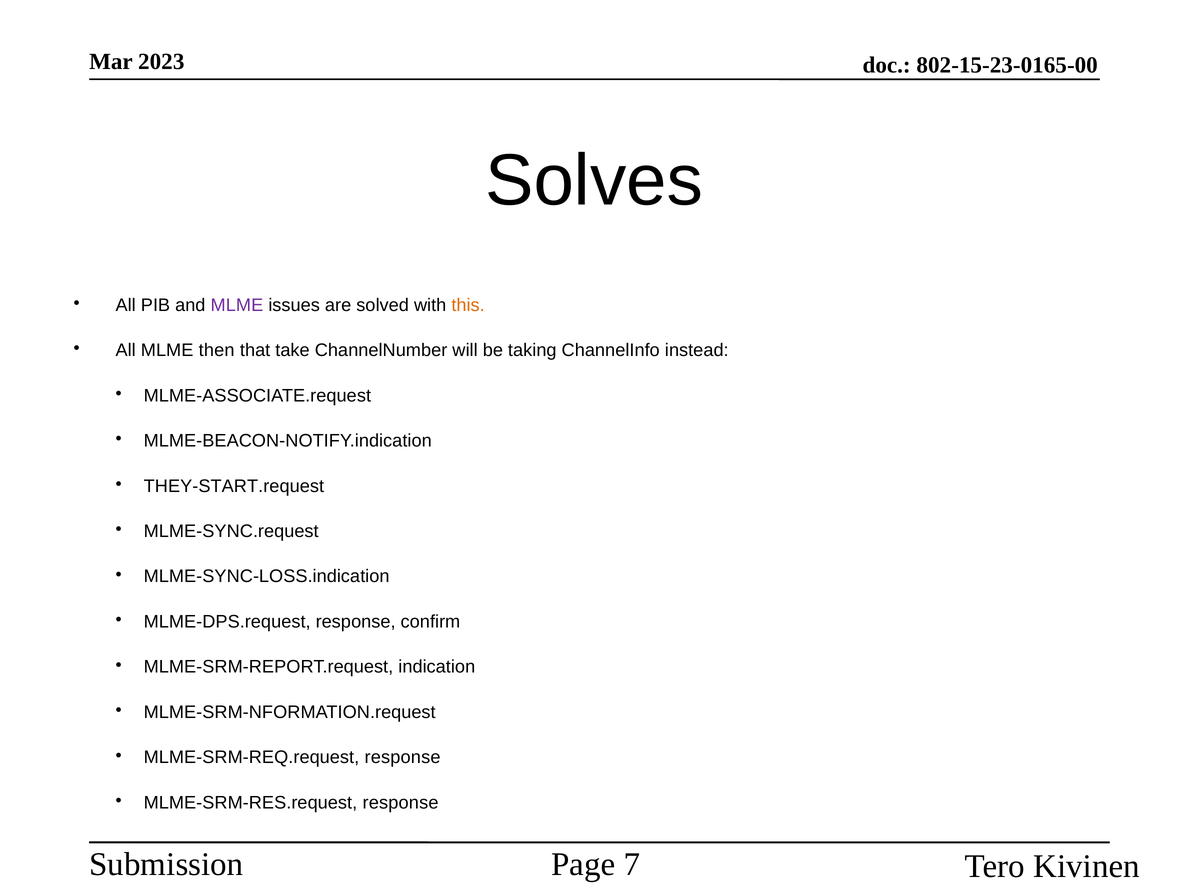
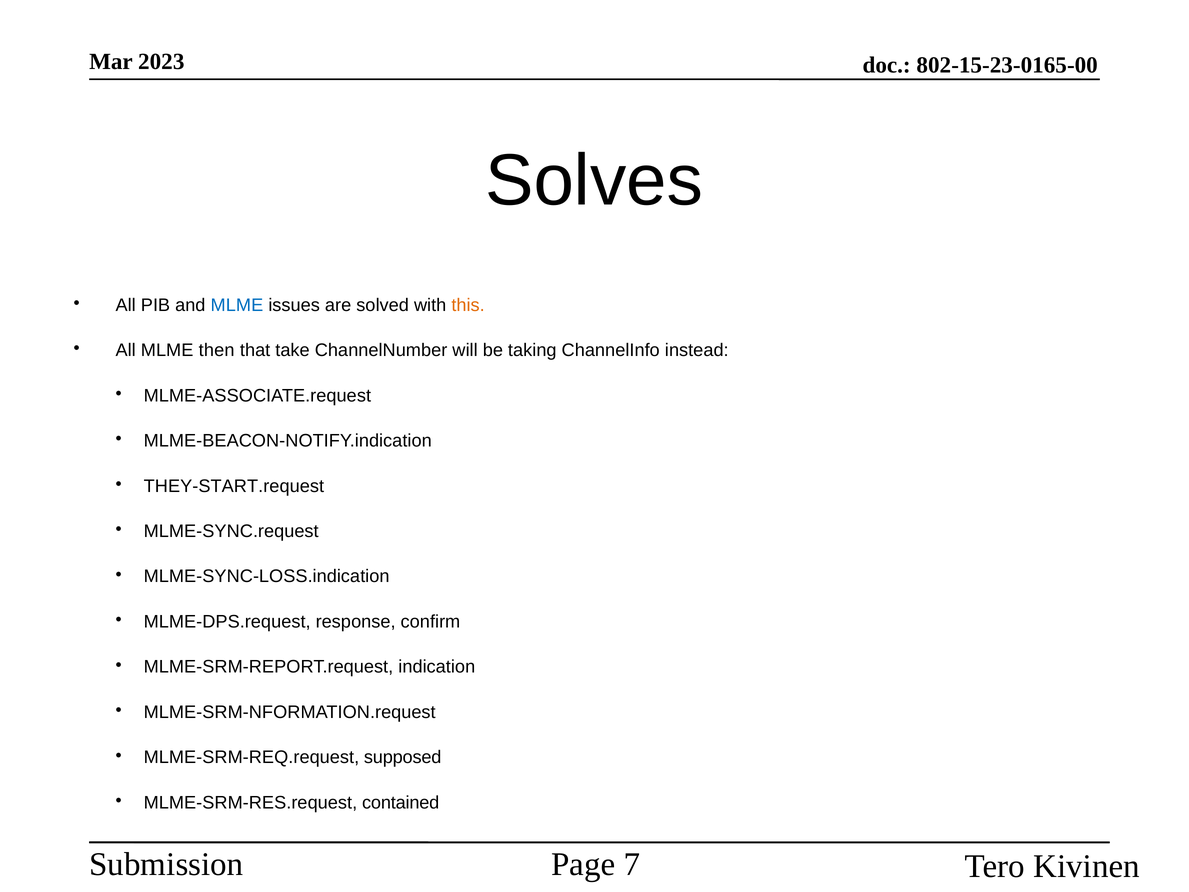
MLME at (237, 305) colour: purple -> blue
MLME-SRM-REQ.request response: response -> supposed
MLME-SRM-RES.request response: response -> contained
